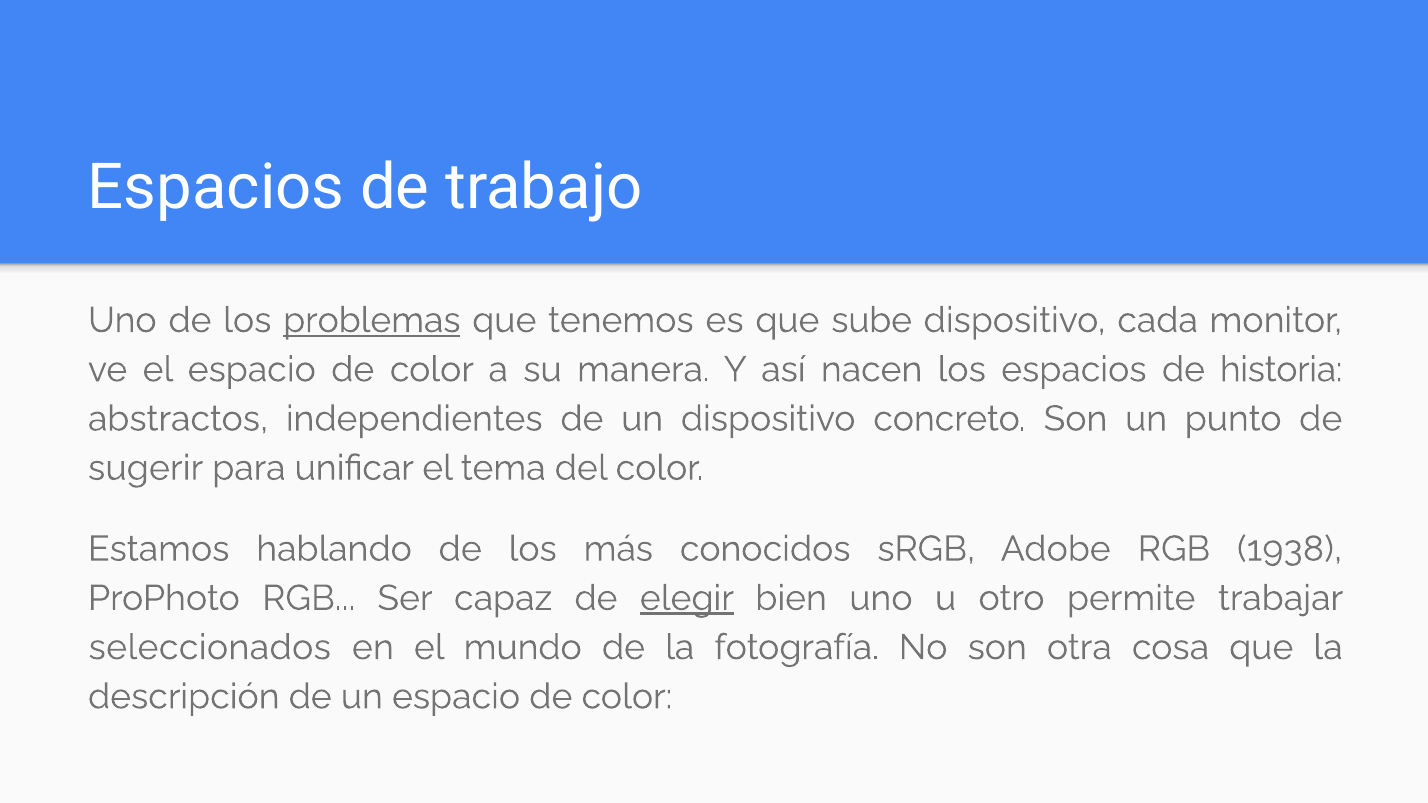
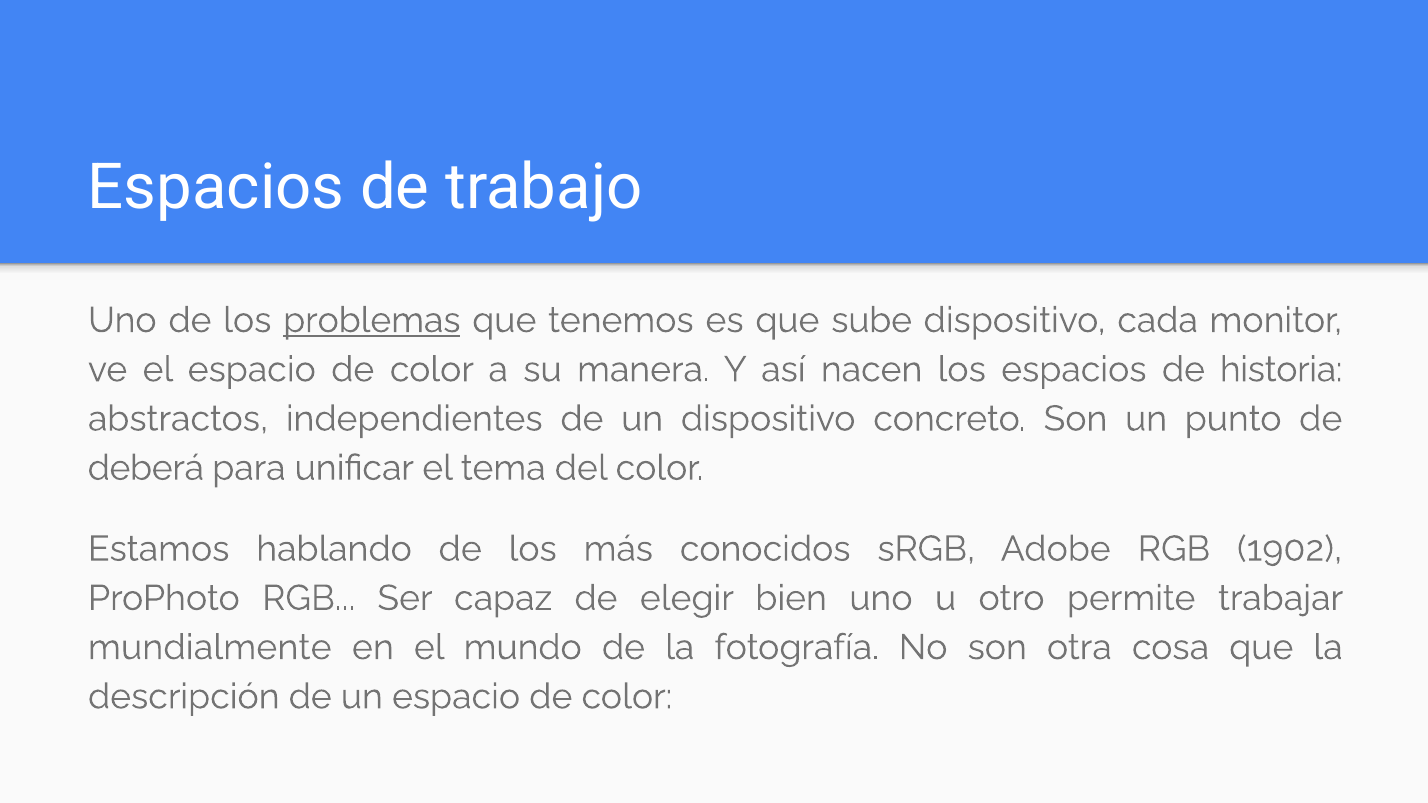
sugerir: sugerir -> deberá
1938: 1938 -> 1902
elegir underline: present -> none
seleccionados: seleccionados -> mundialmente
